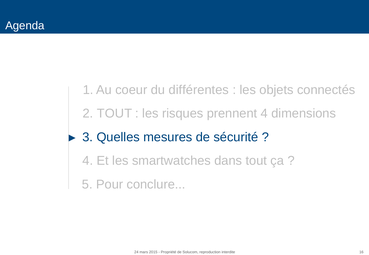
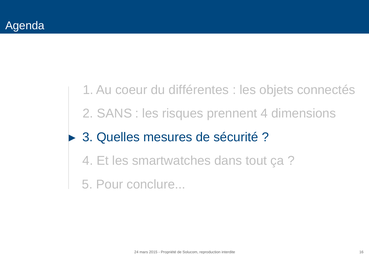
2 TOUT: TOUT -> SANS
